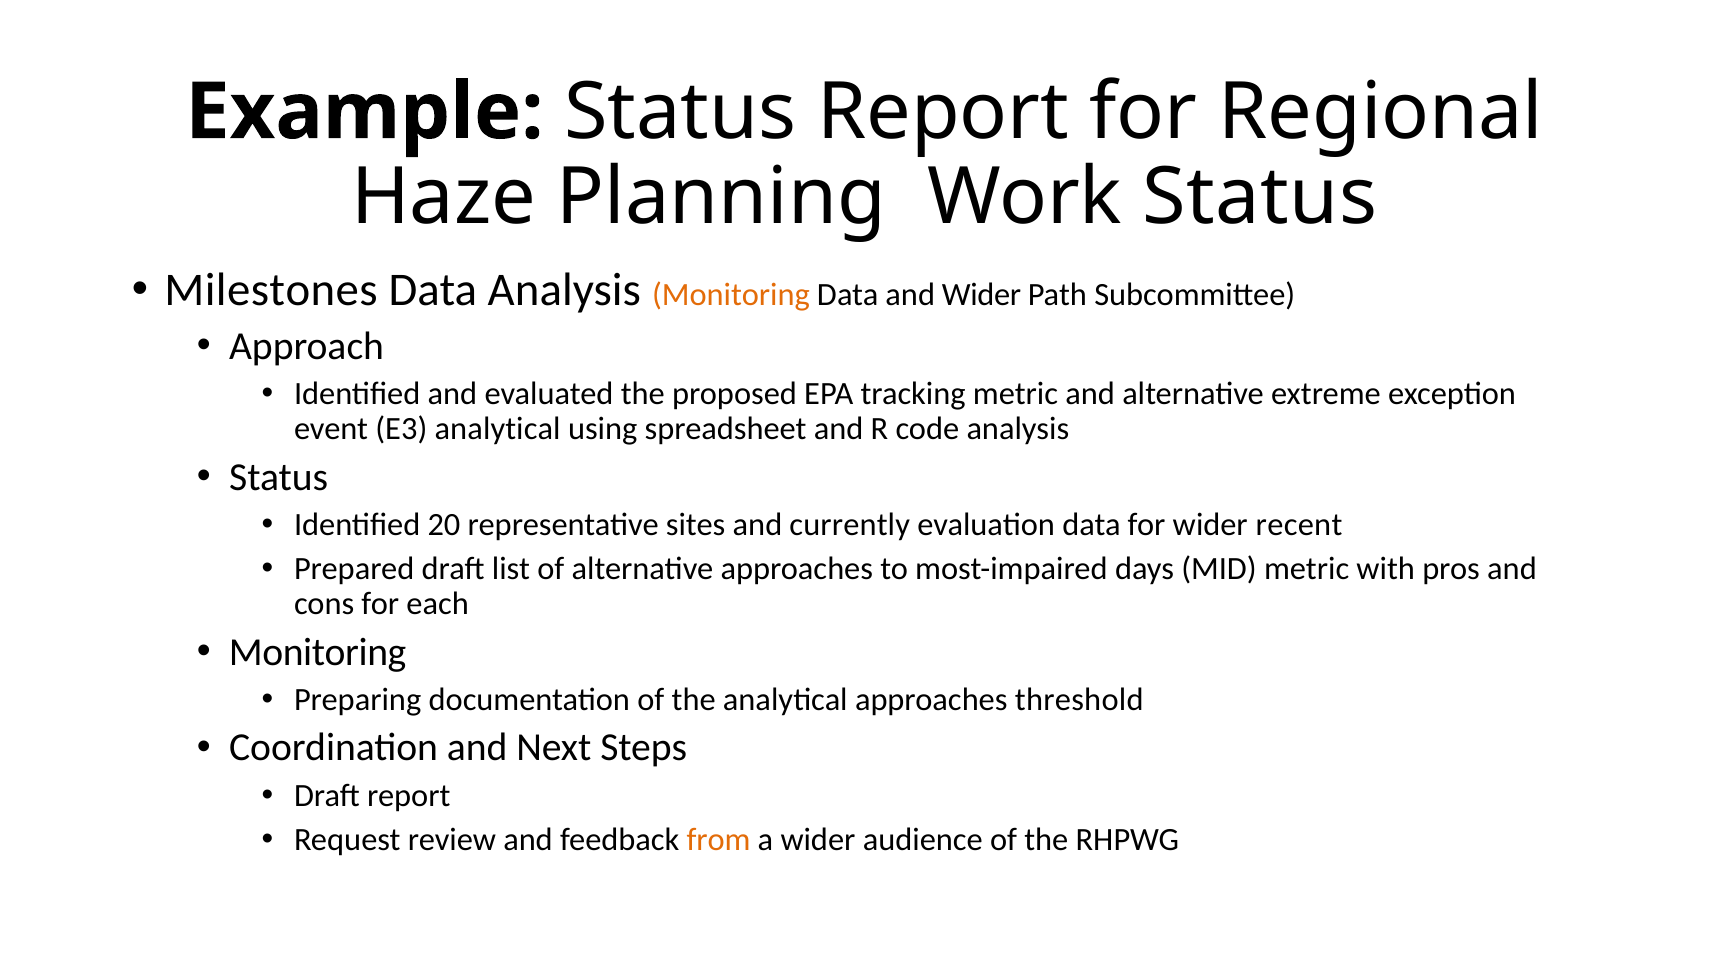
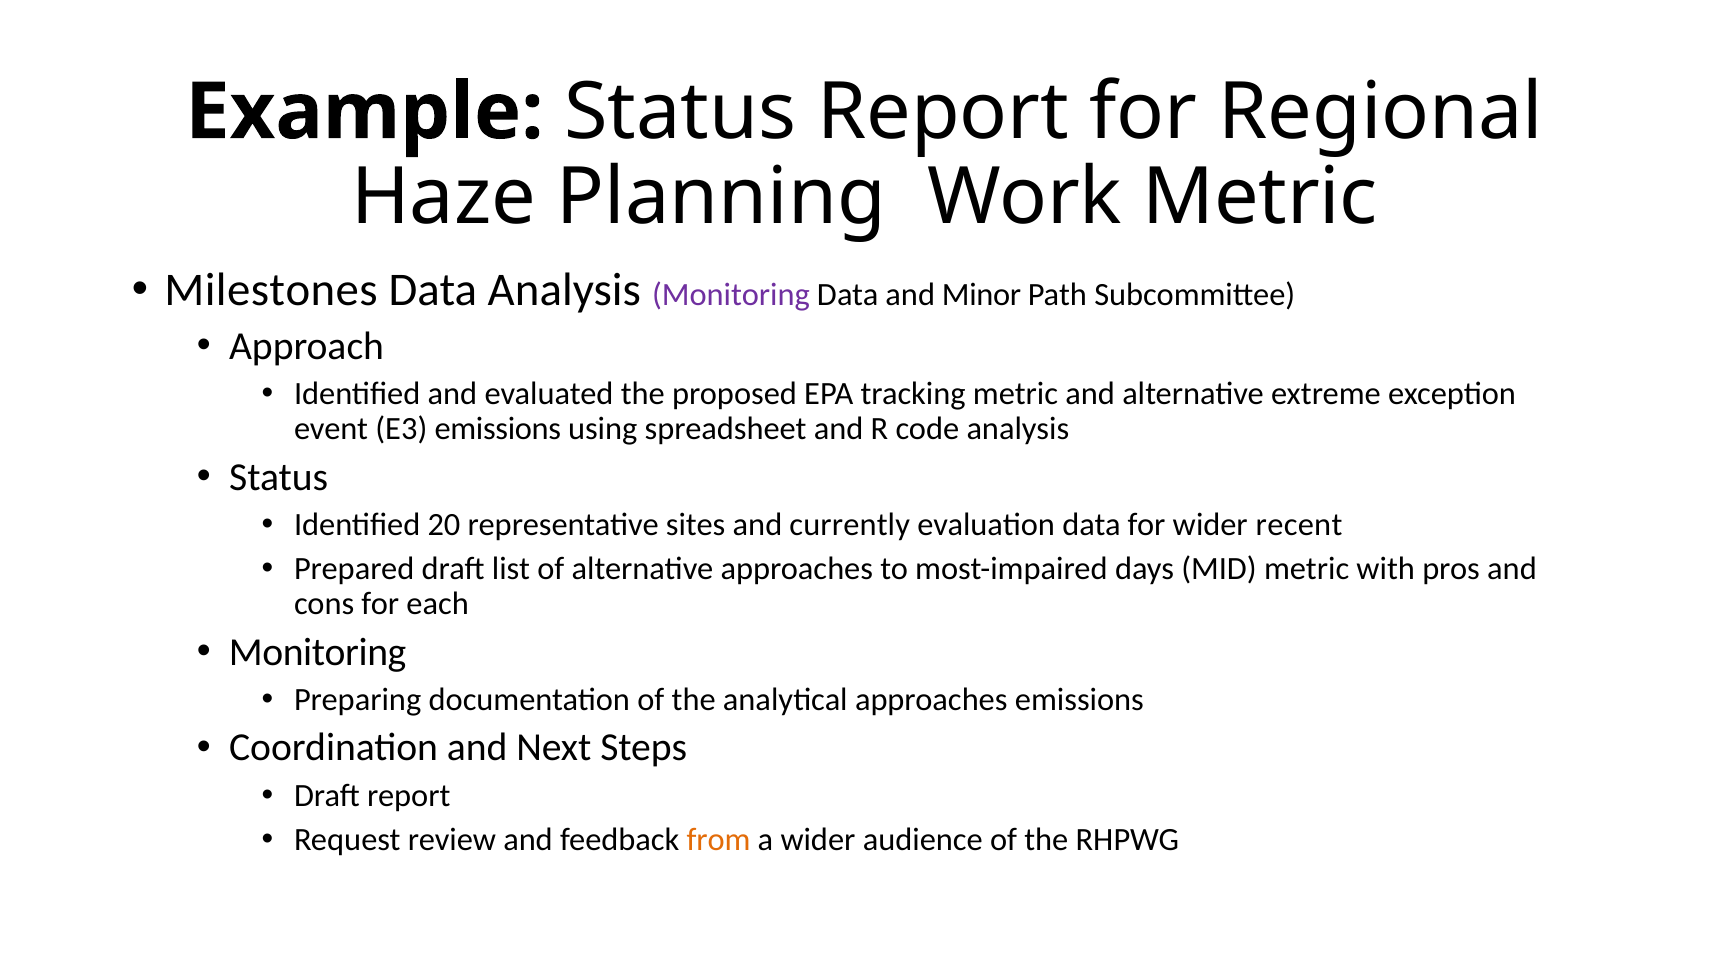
Work Status: Status -> Metric
Monitoring at (731, 295) colour: orange -> purple
and Wider: Wider -> Minor
E3 analytical: analytical -> emissions
approaches threshold: threshold -> emissions
